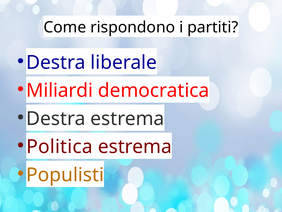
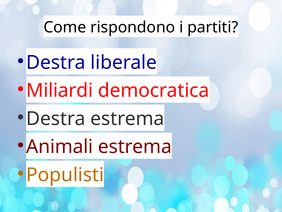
Politica: Politica -> Animali
